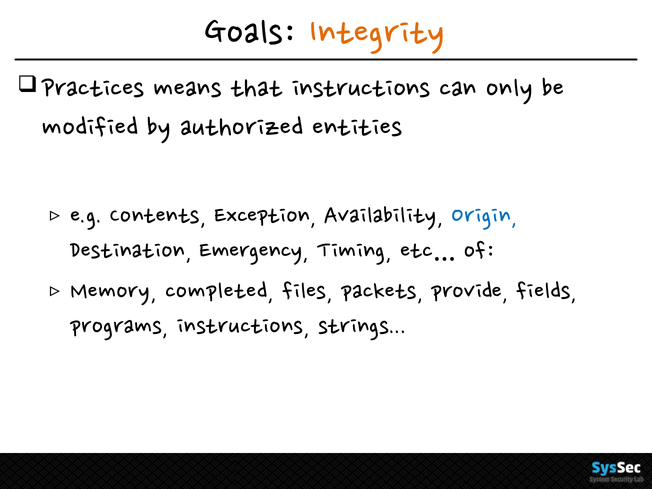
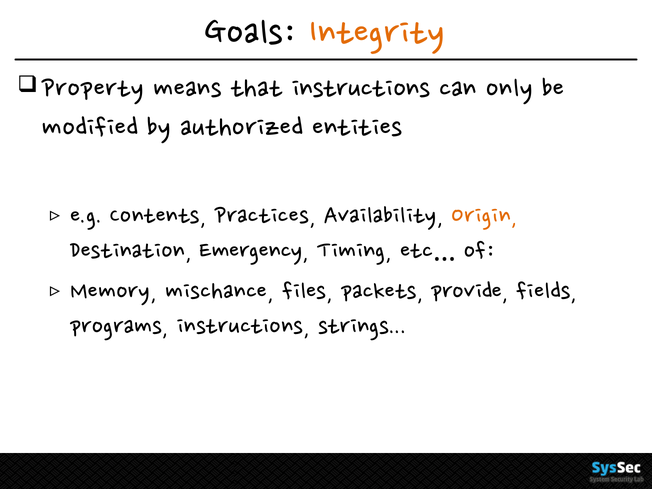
Practices: Practices -> Property
Exception: Exception -> Practices
Origin colour: blue -> orange
completed: completed -> mischance
